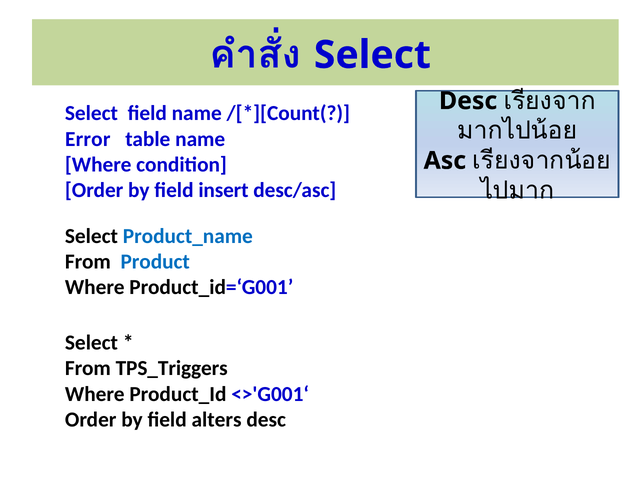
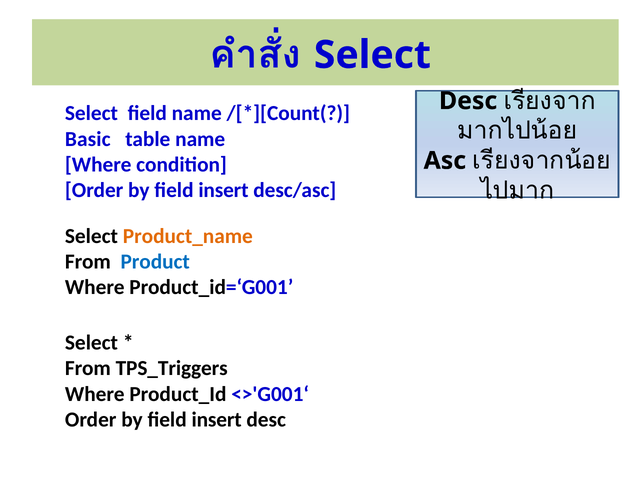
Error: Error -> Basic
Product_name colour: blue -> orange
alters at (217, 420): alters -> insert
